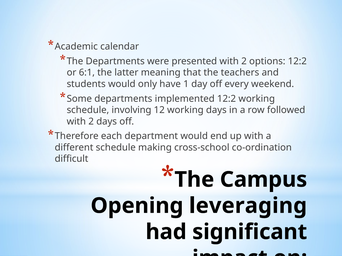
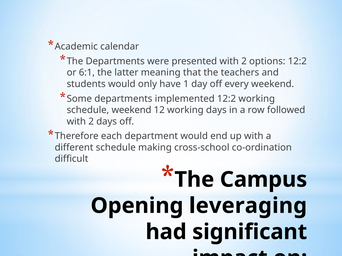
schedule involving: involving -> weekend
